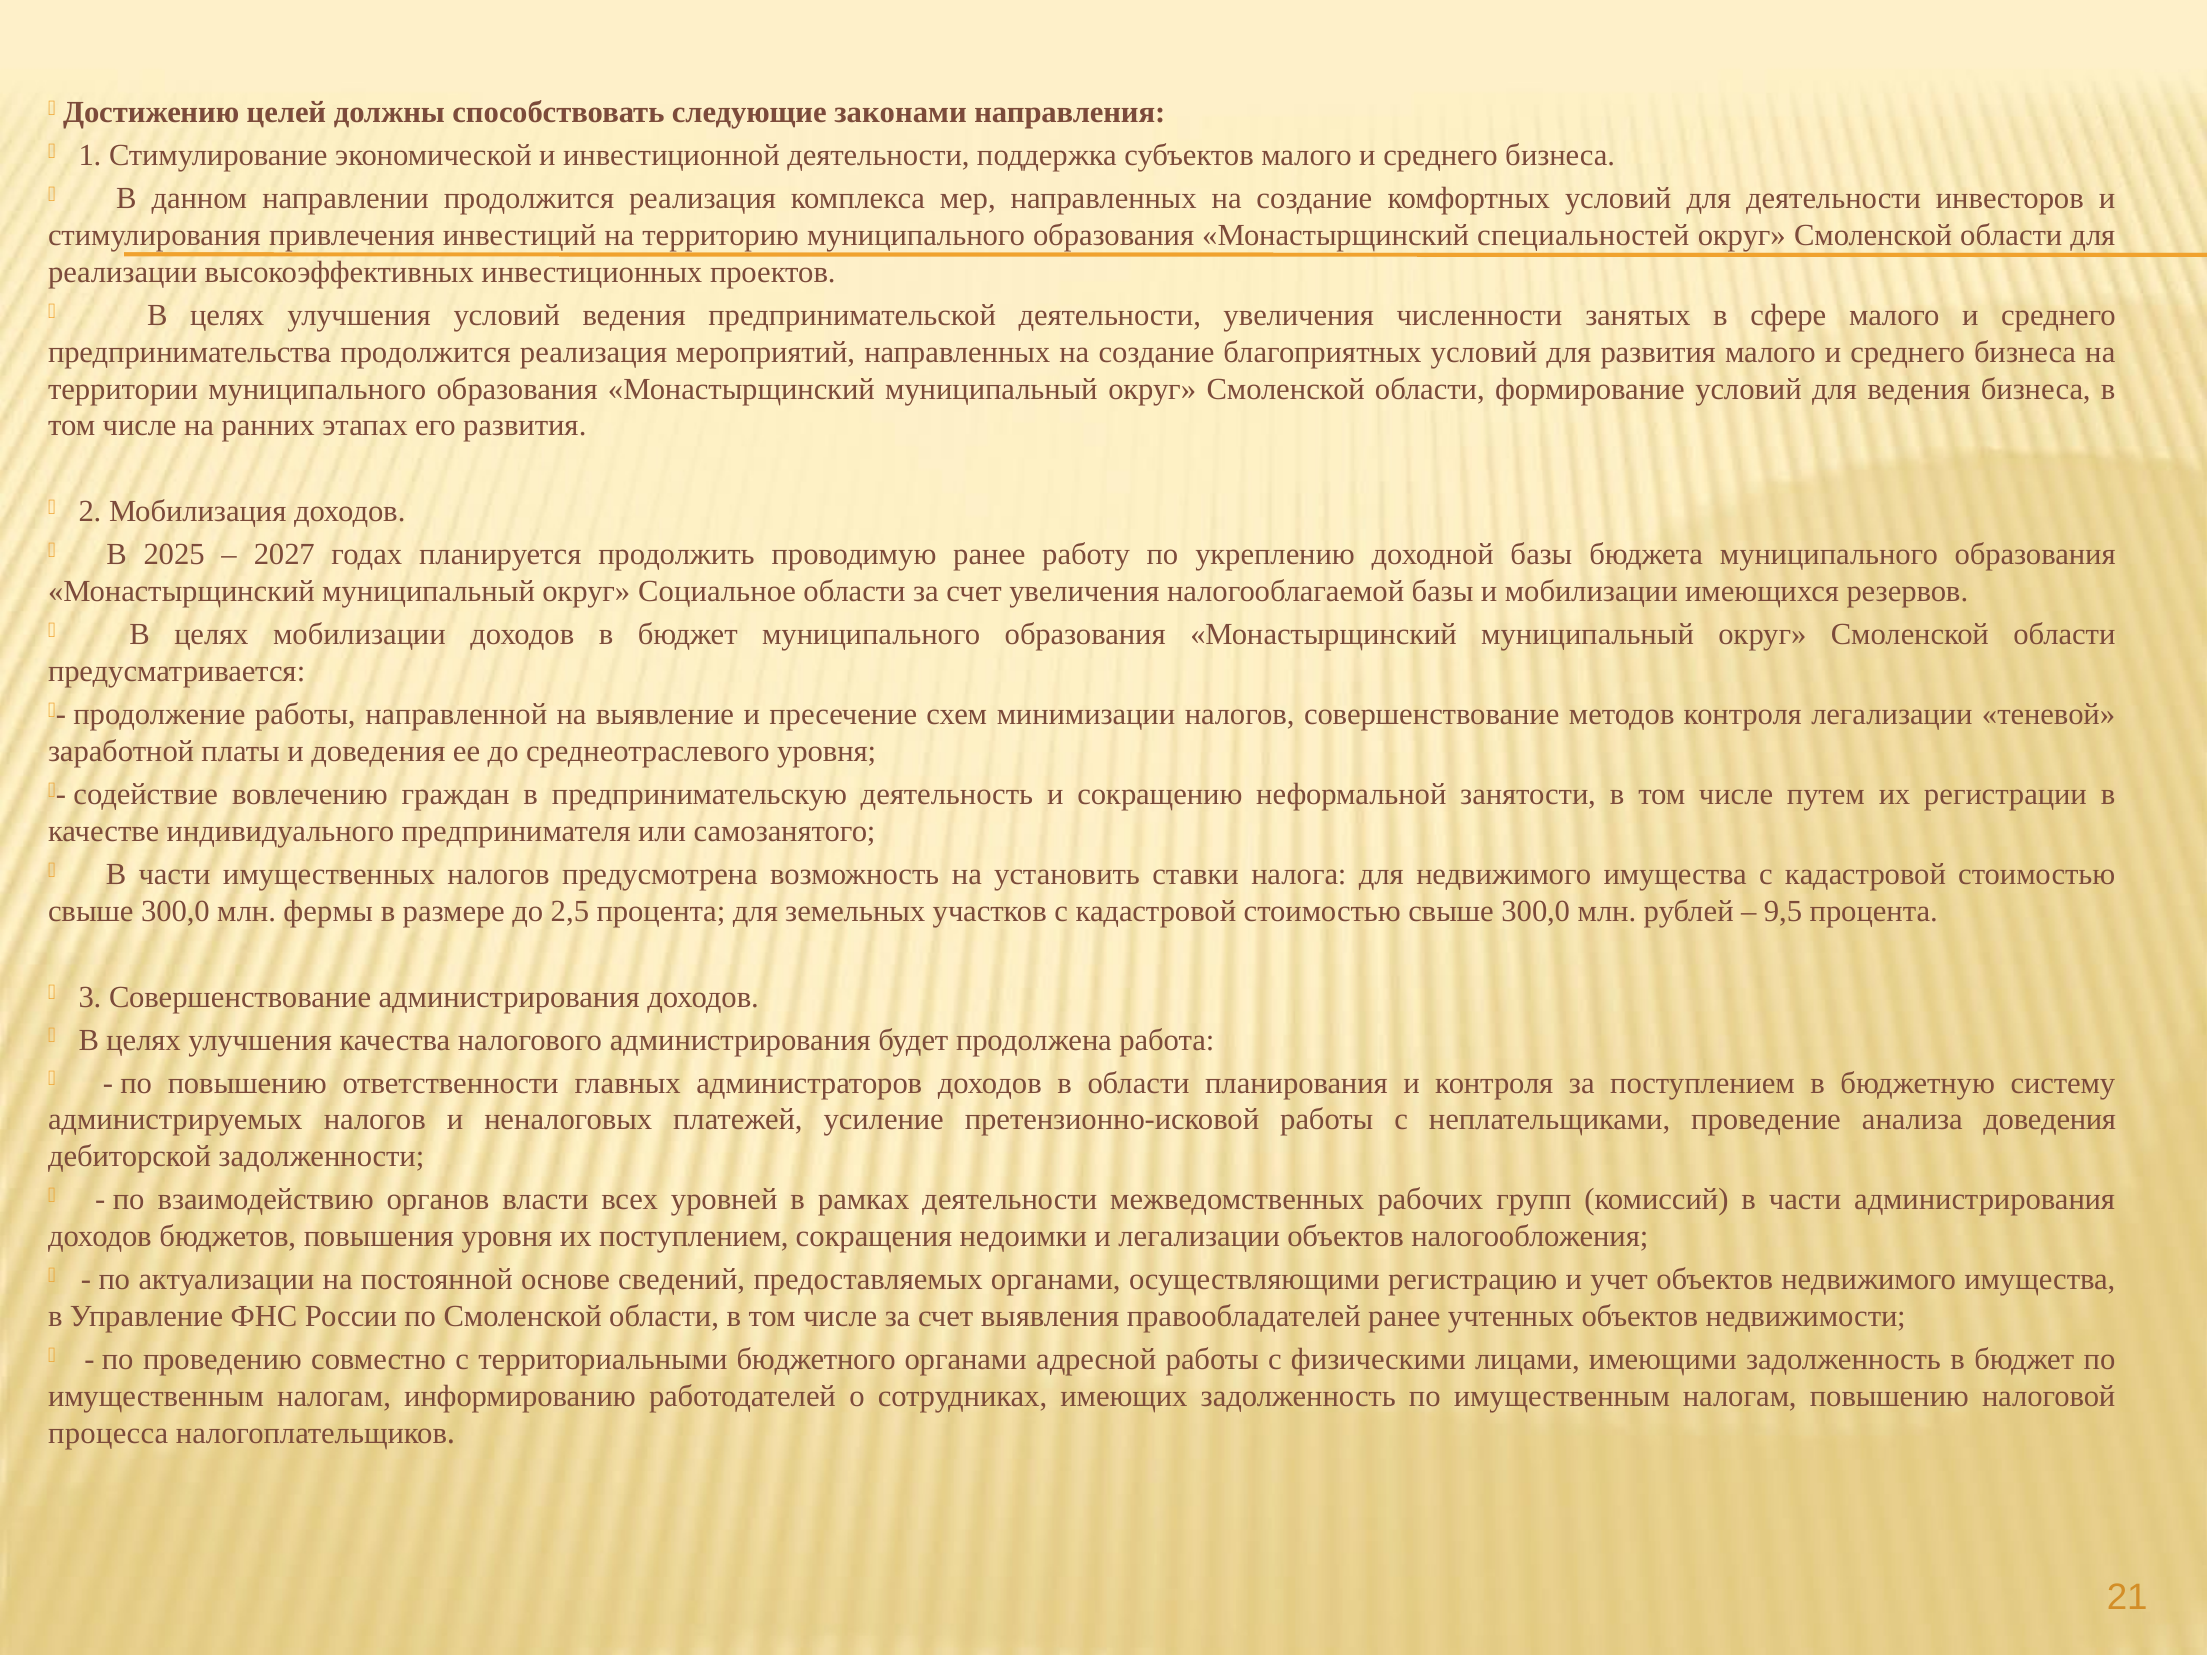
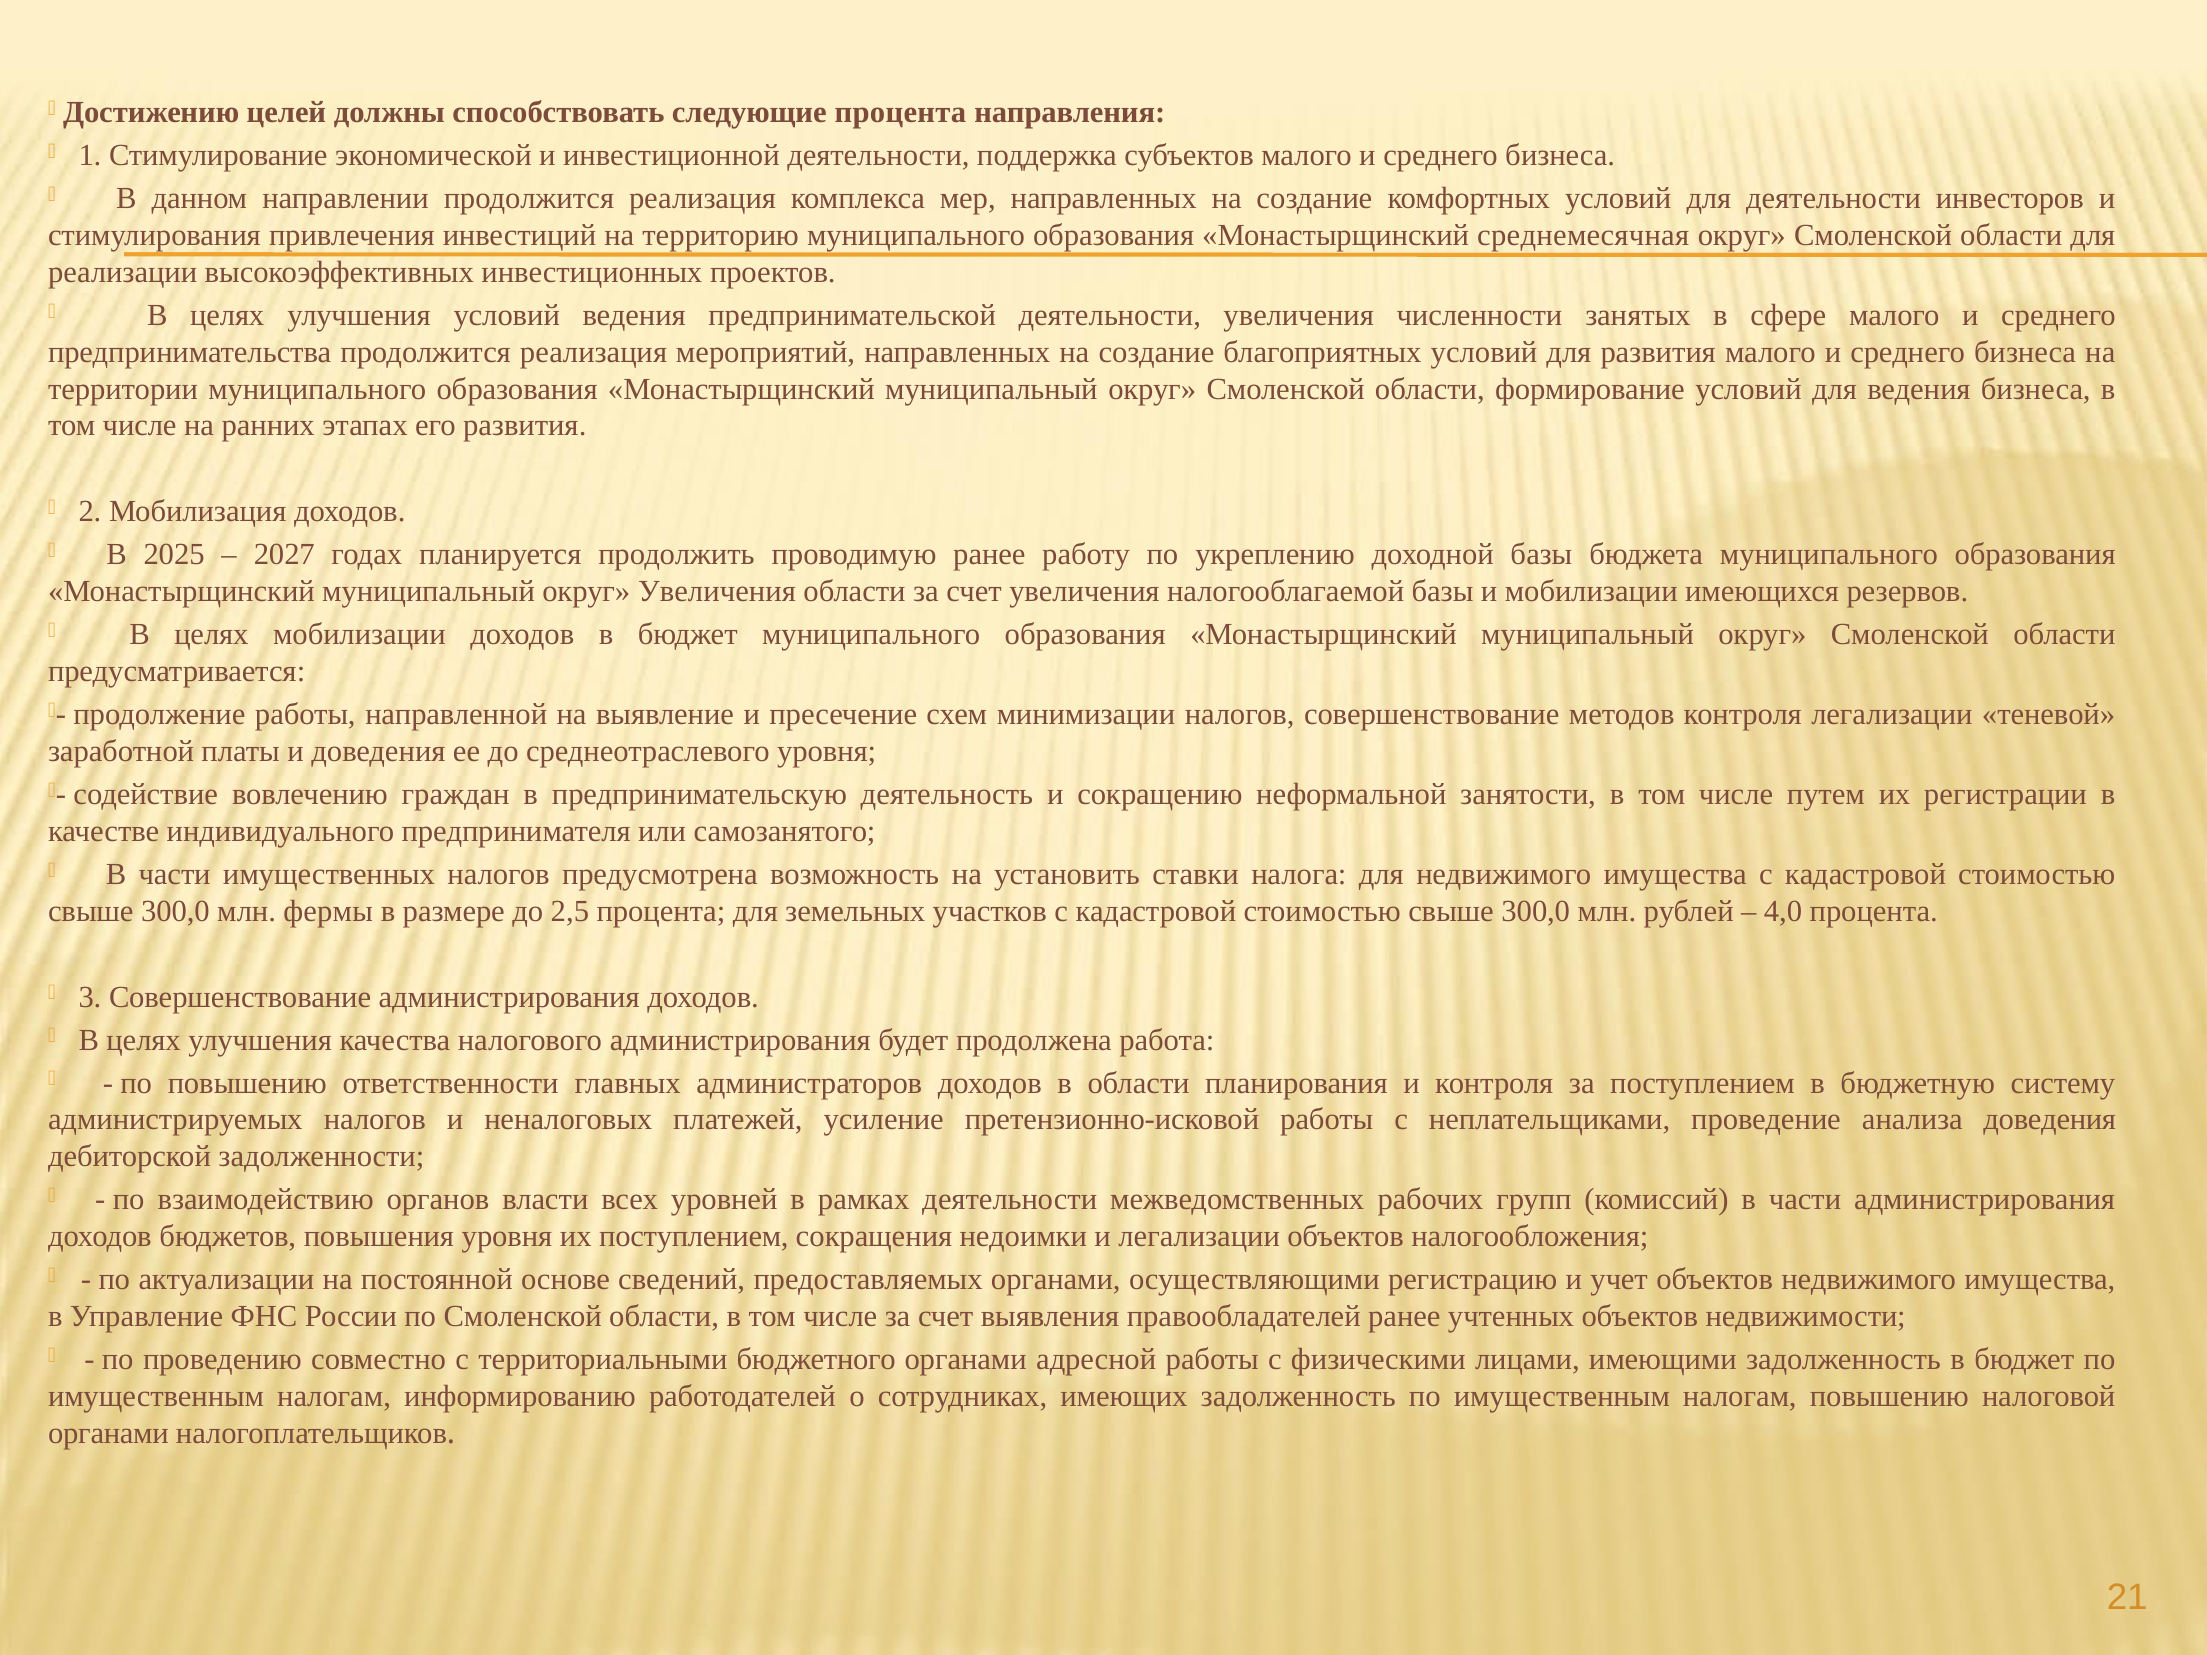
следующие законами: законами -> процента
специальностей: специальностей -> среднемесячная
округ Социальное: Социальное -> Увеличения
9,5: 9,5 -> 4,0
процесса at (108, 1433): процесса -> органами
